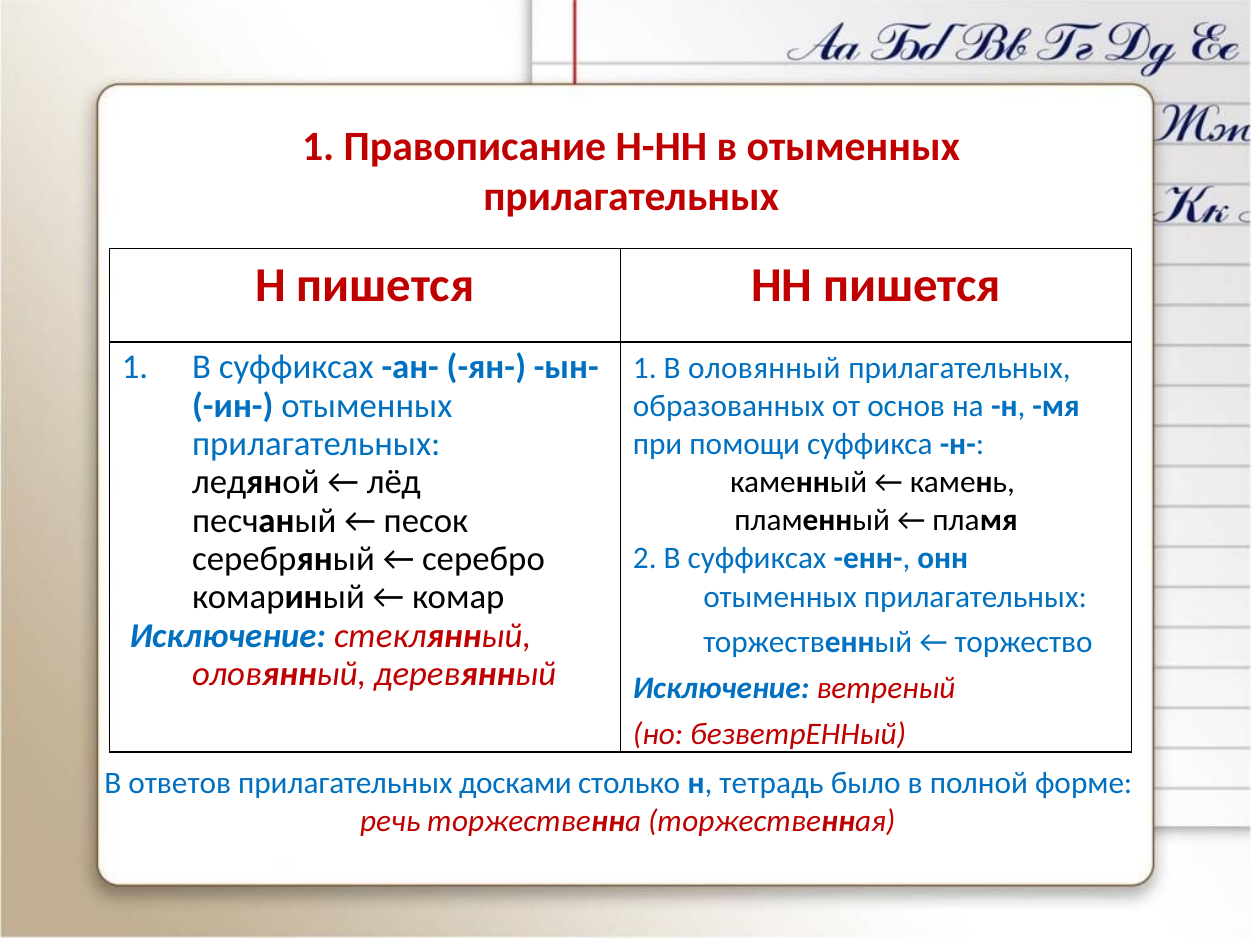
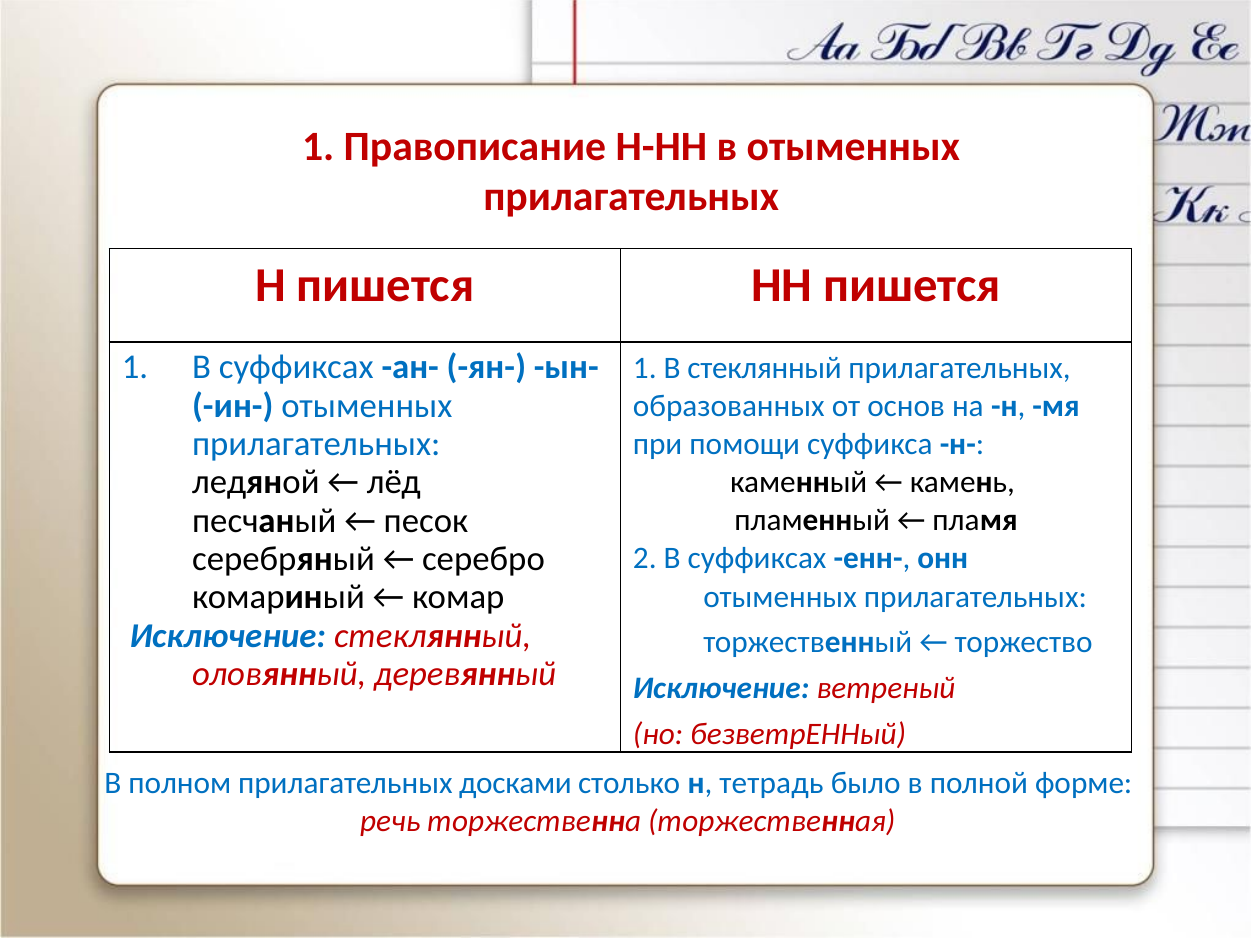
В оловянный: оловянный -> стеклянный
ответов: ответов -> полном
